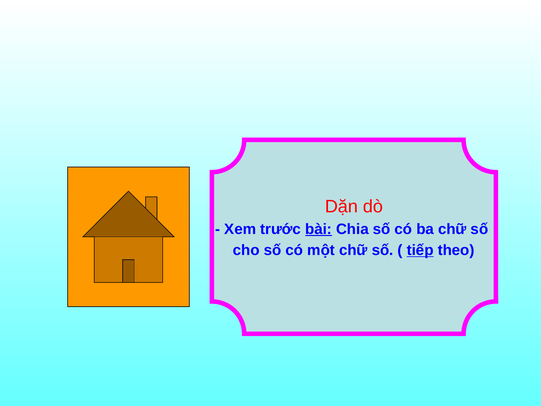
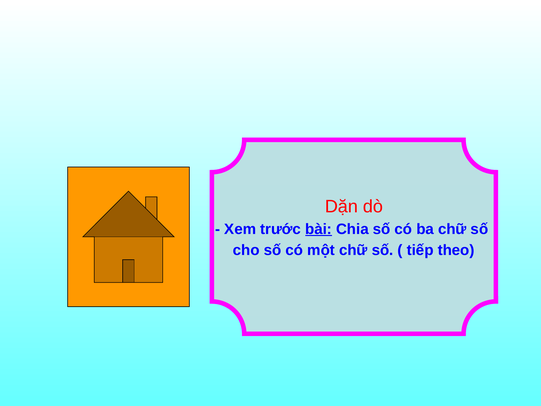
tiếp underline: present -> none
